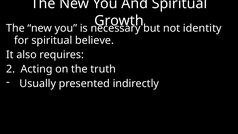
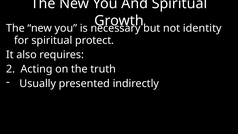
believe: believe -> protect
